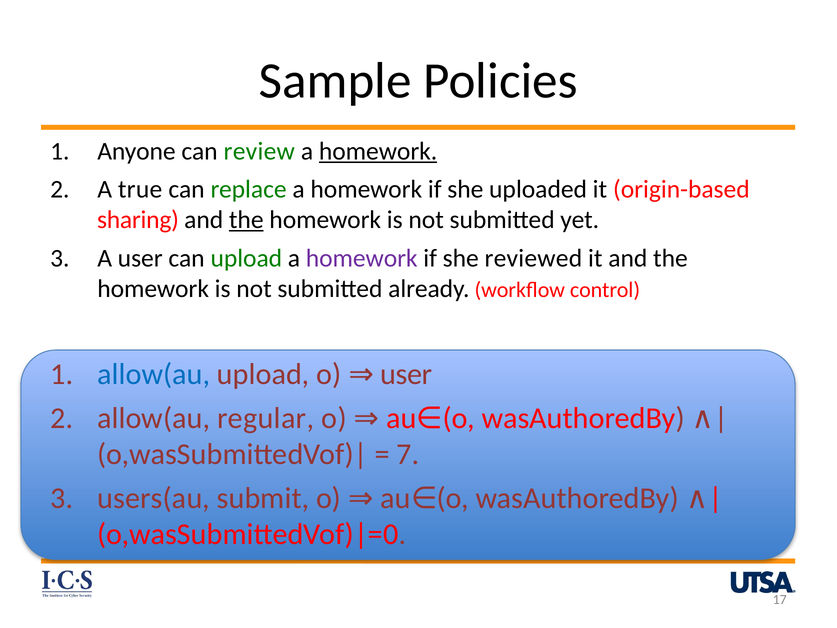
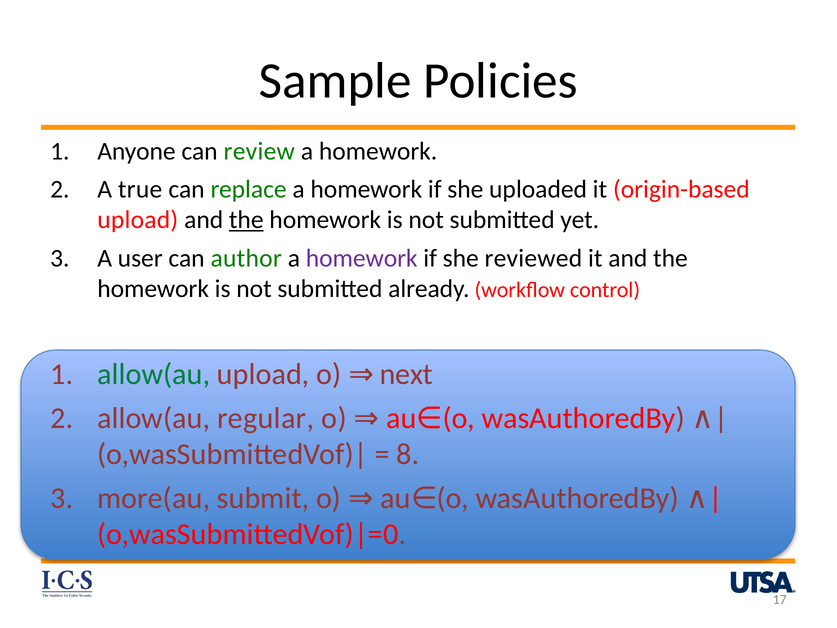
homework at (378, 151) underline: present -> none
sharing at (138, 220): sharing -> upload
can upload: upload -> author
allow(au at (154, 374) colour: blue -> green
o user: user -> next
7: 7 -> 8
users(au: users(au -> more(au
